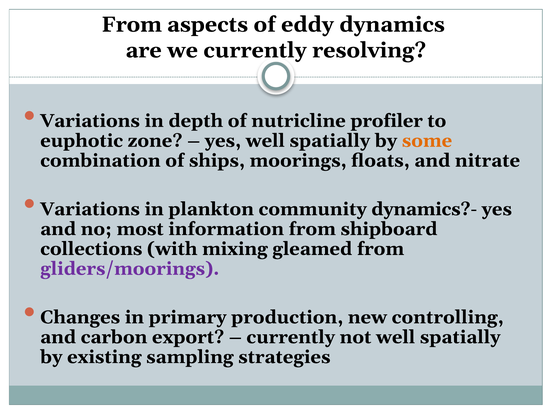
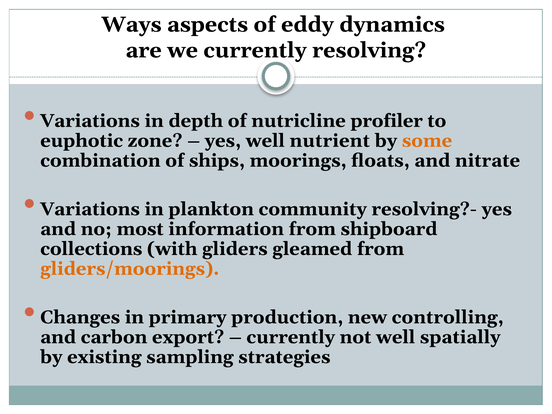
From at (132, 25): From -> Ways
yes well spatially: spatially -> nutrient
dynamics?-: dynamics?- -> resolving?-
mixing: mixing -> gliders
gliders/moorings colour: purple -> orange
